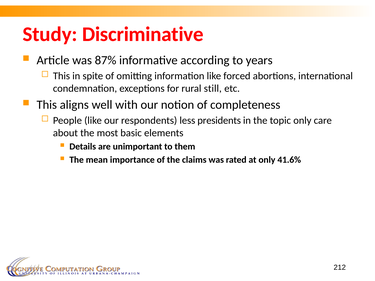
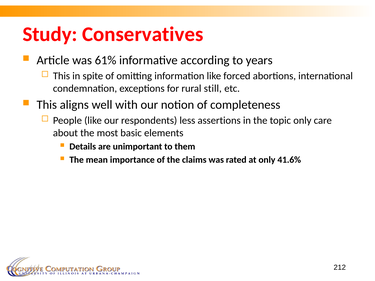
Discriminative: Discriminative -> Conservatives
87%: 87% -> 61%
presidents: presidents -> assertions
